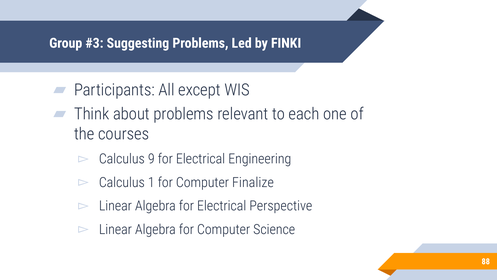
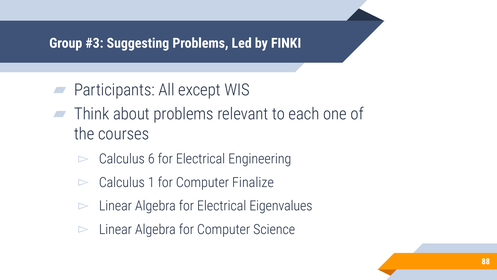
9: 9 -> 6
Perspective: Perspective -> Eigenvalues
